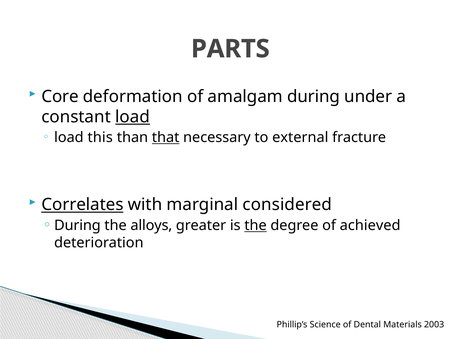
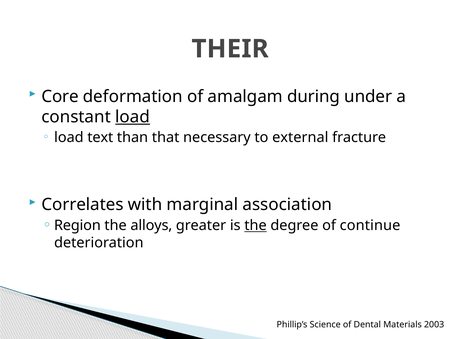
PARTS: PARTS -> THEIR
this: this -> text
that underline: present -> none
Correlates underline: present -> none
considered: considered -> association
During at (77, 226): During -> Region
achieved: achieved -> continue
